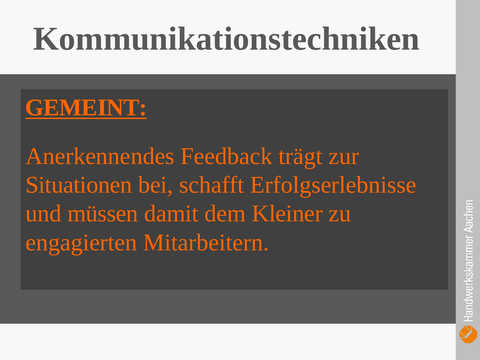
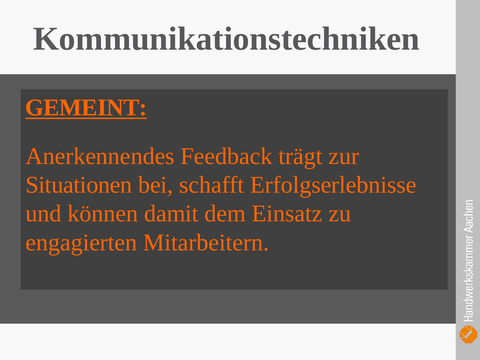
müssen: müssen -> können
Kleiner: Kleiner -> Einsatz
